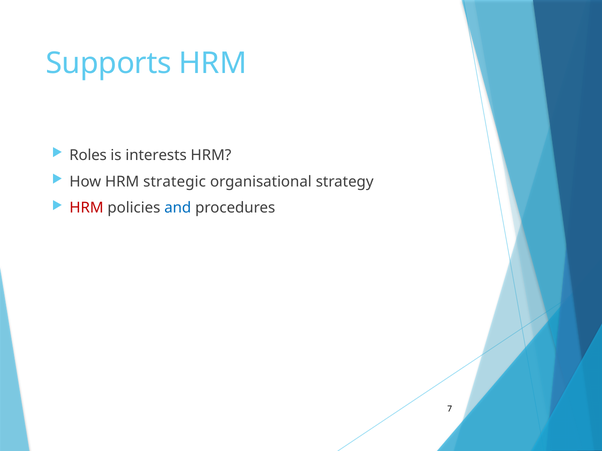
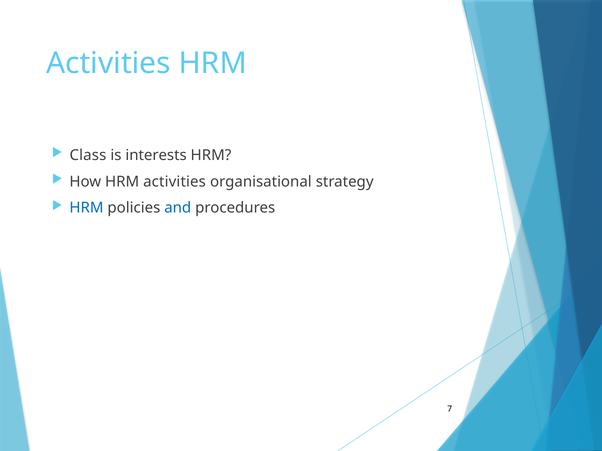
Supports at (109, 63): Supports -> Activities
Roles: Roles -> Class
HRM strategic: strategic -> activities
HRM at (87, 208) colour: red -> blue
